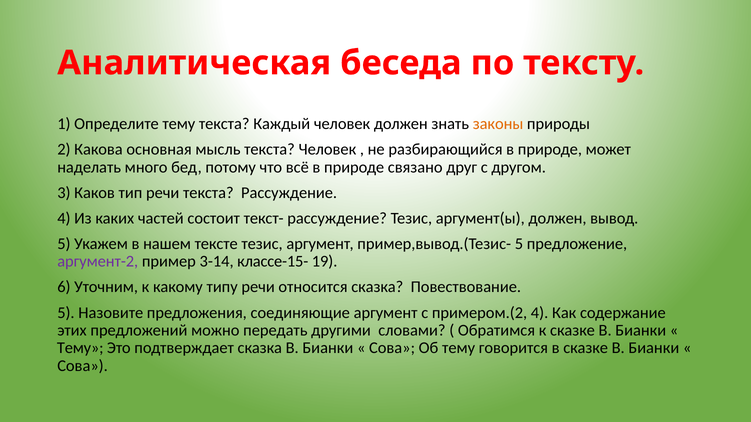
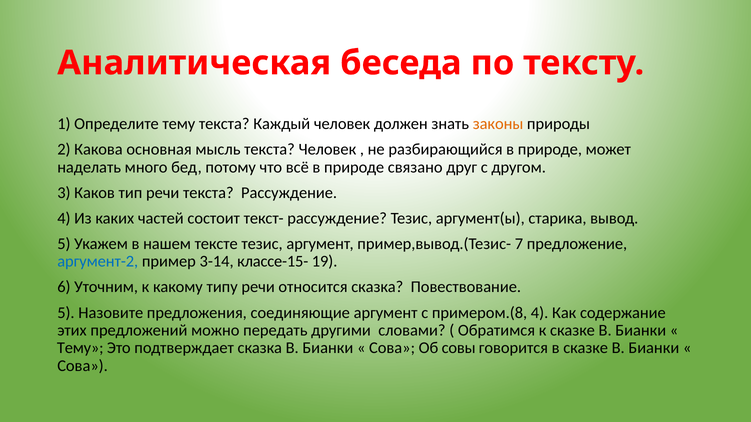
аргумент(ы должен: должен -> старика
пример,вывод.(Тезис- 5: 5 -> 7
аргумент-2 colour: purple -> blue
примером.(2: примером.(2 -> примером.(8
Об тему: тему -> совы
